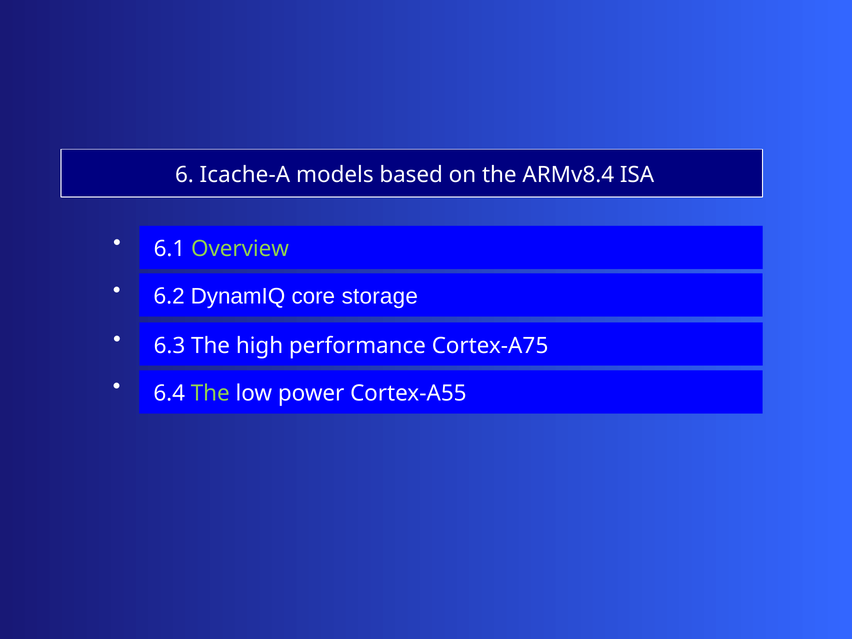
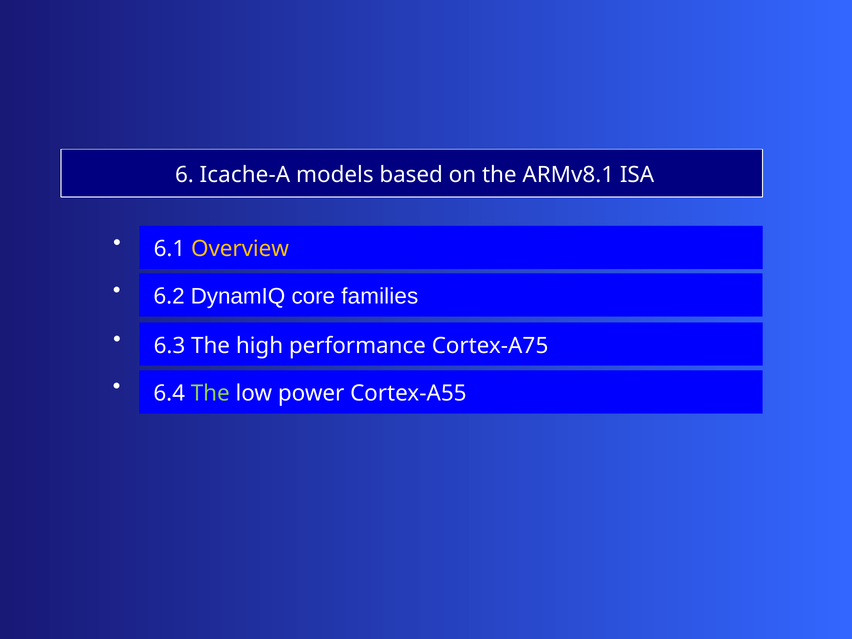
ARMv8.4: ARMv8.4 -> ARMv8.1
Overview colour: light green -> yellow
storage: storage -> families
